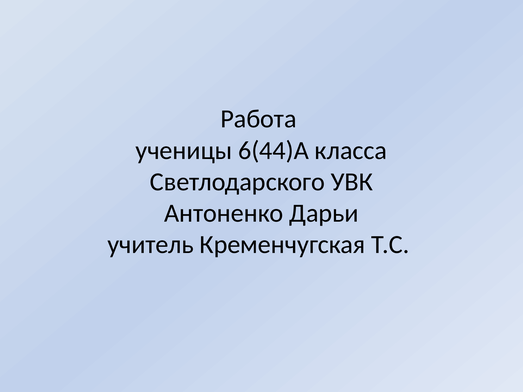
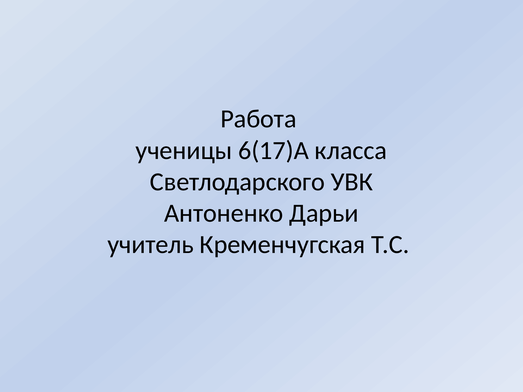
6(44)А: 6(44)А -> 6(17)А
